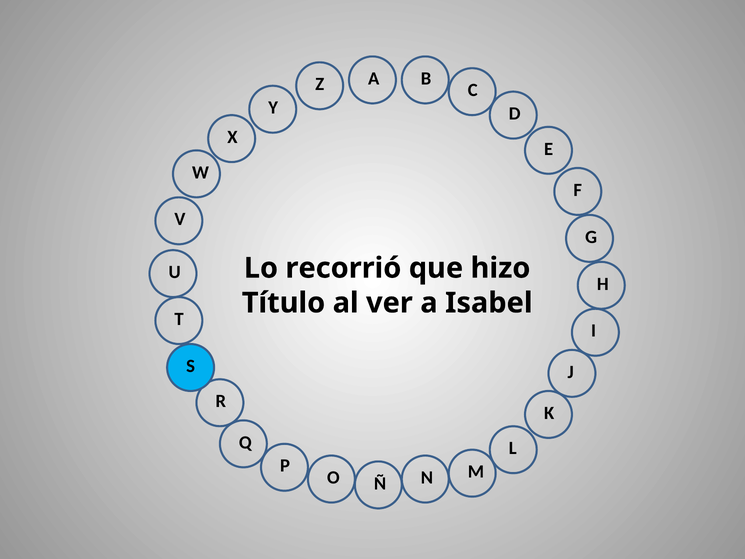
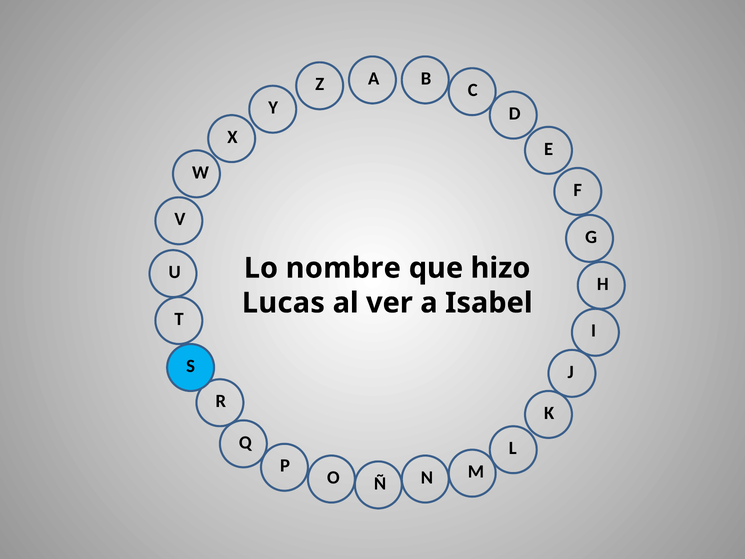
recorrió: recorrió -> nombre
Título: Título -> Lucas
